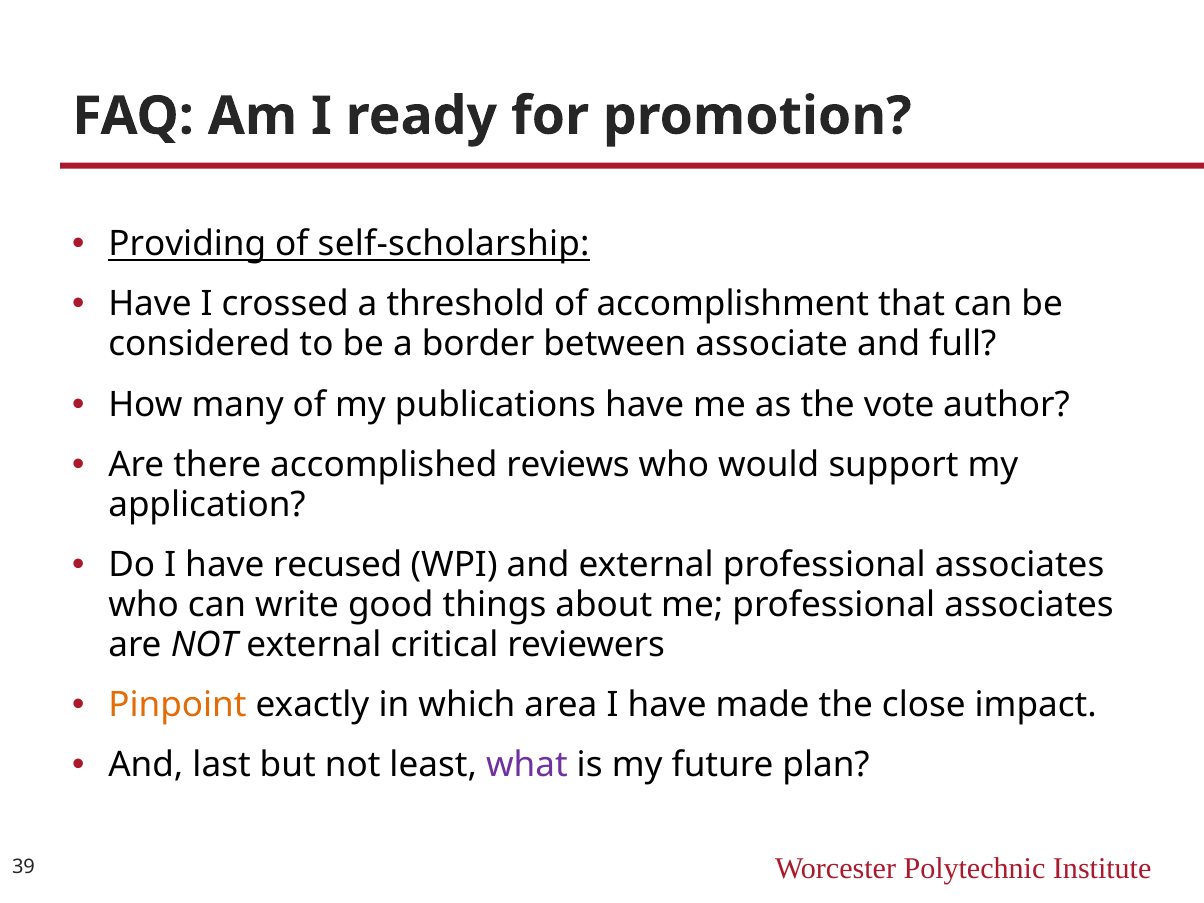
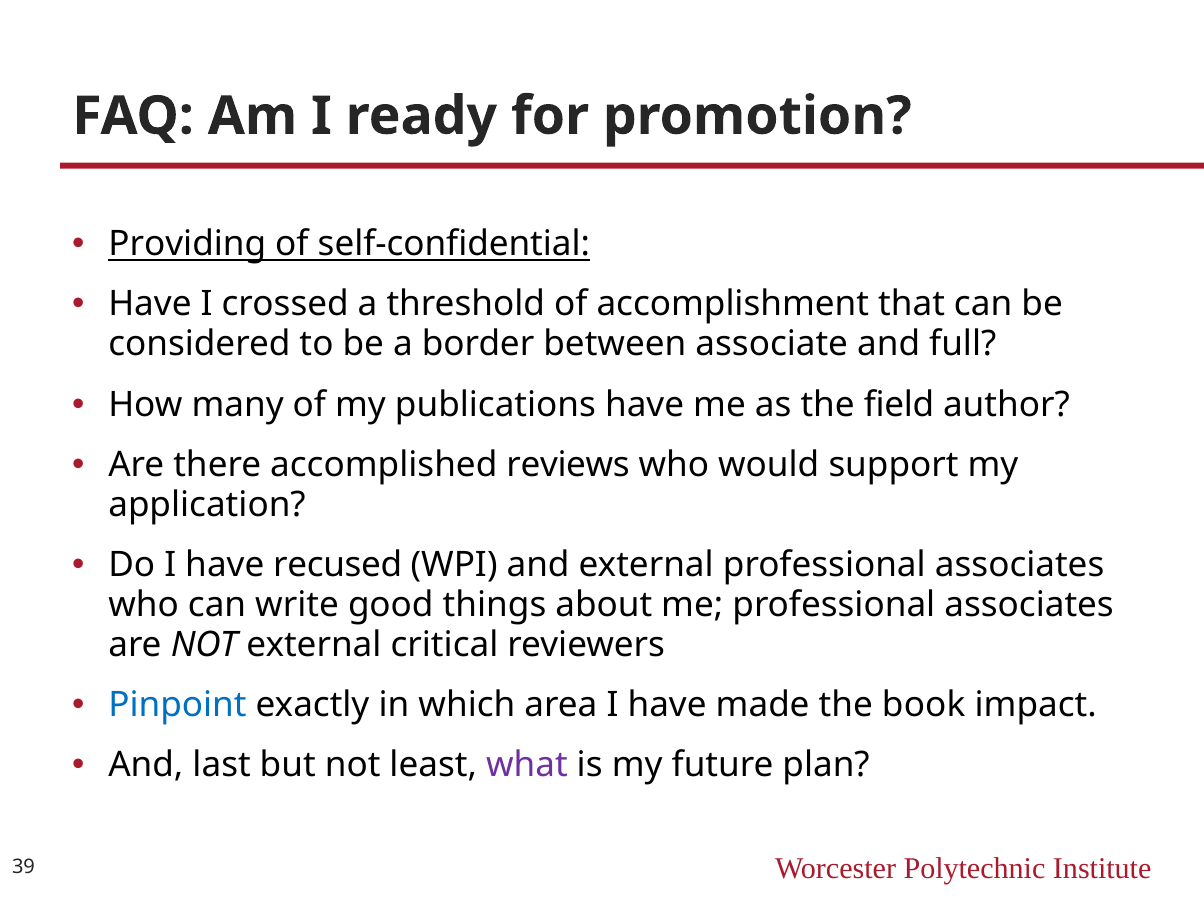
self-scholarship: self-scholarship -> self-confidential
vote: vote -> field
Pinpoint colour: orange -> blue
close: close -> book
